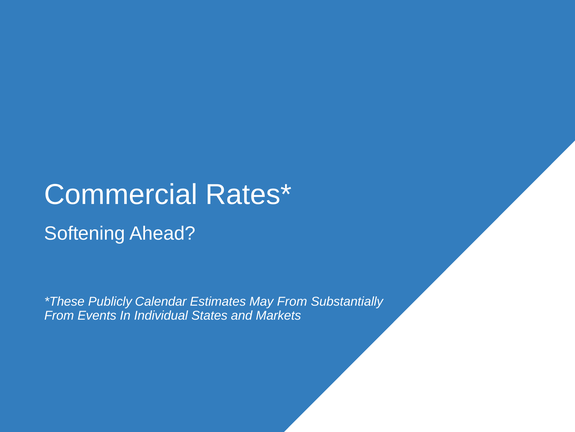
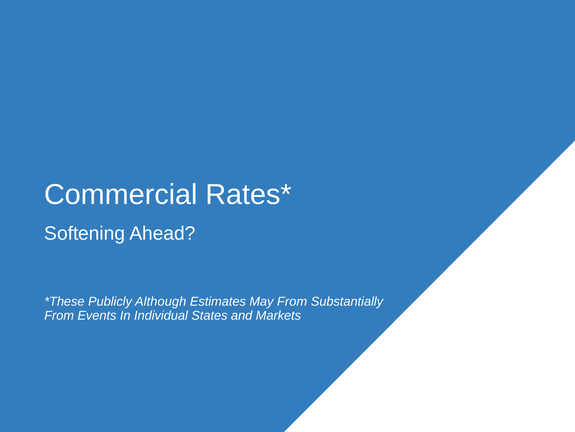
Calendar: Calendar -> Although
